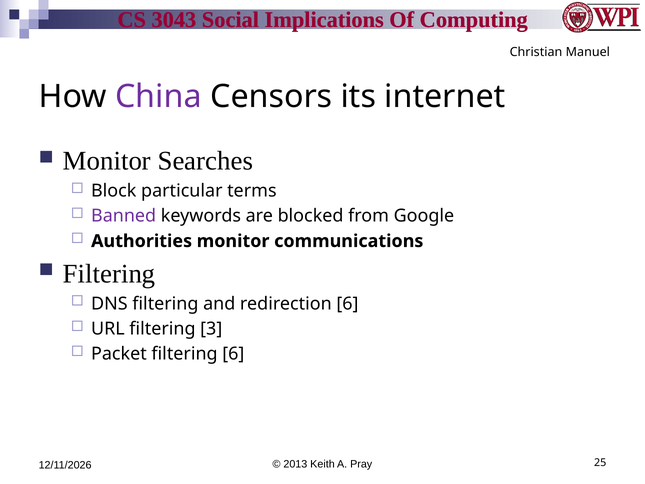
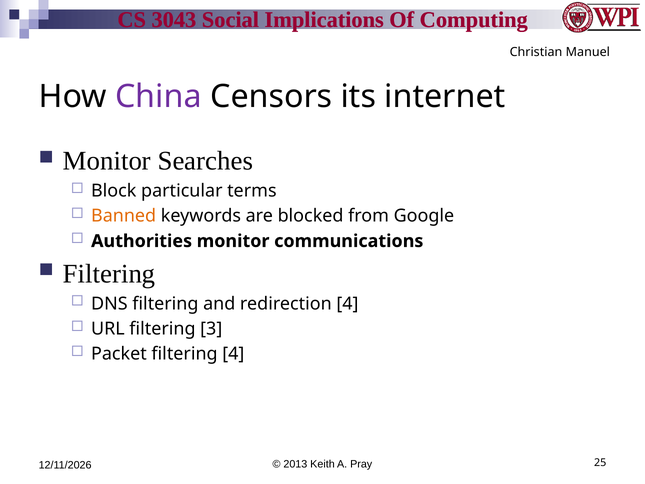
Banned colour: purple -> orange
redirection 6: 6 -> 4
filtering 6: 6 -> 4
